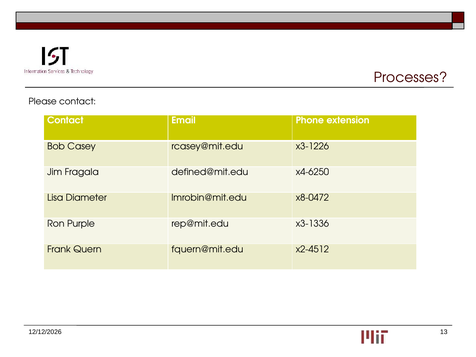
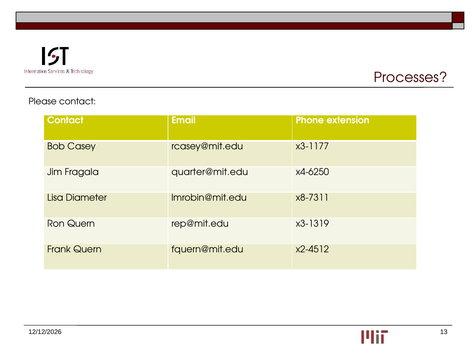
x3-1226: x3-1226 -> x3-1177
defined@mit.edu: defined@mit.edu -> quarter@mit.edu
x8-0472: x8-0472 -> x8-7311
Ron Purple: Purple -> Quern
x3-1336: x3-1336 -> x3-1319
